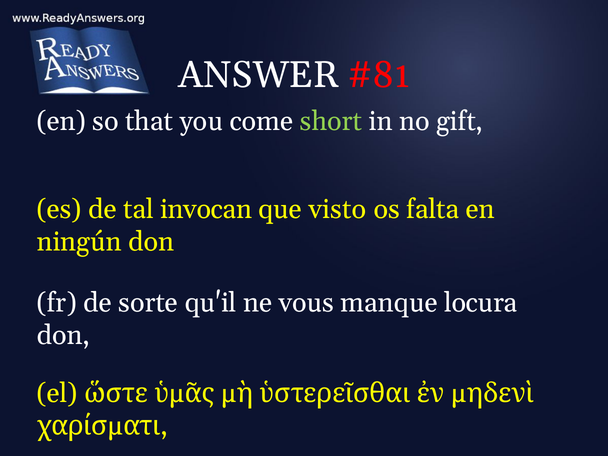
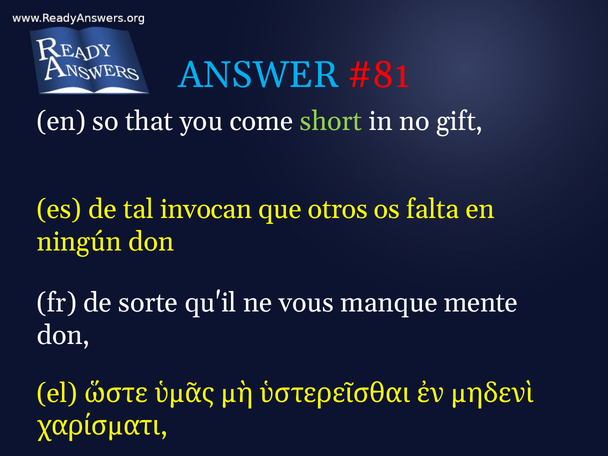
ANSWER colour: white -> light blue
visto: visto -> otros
locura: locura -> mente
